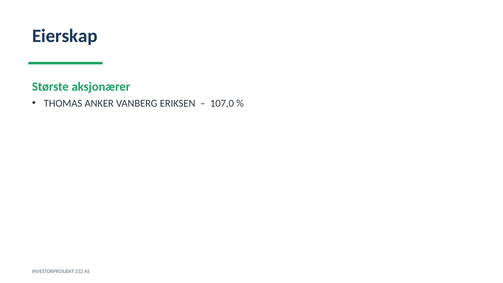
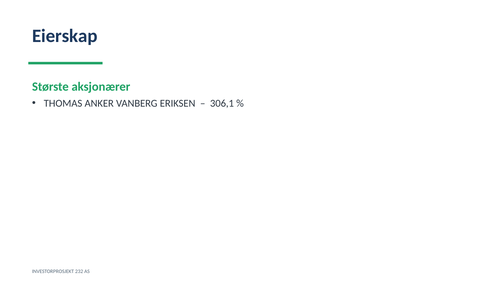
107,0: 107,0 -> 306,1
